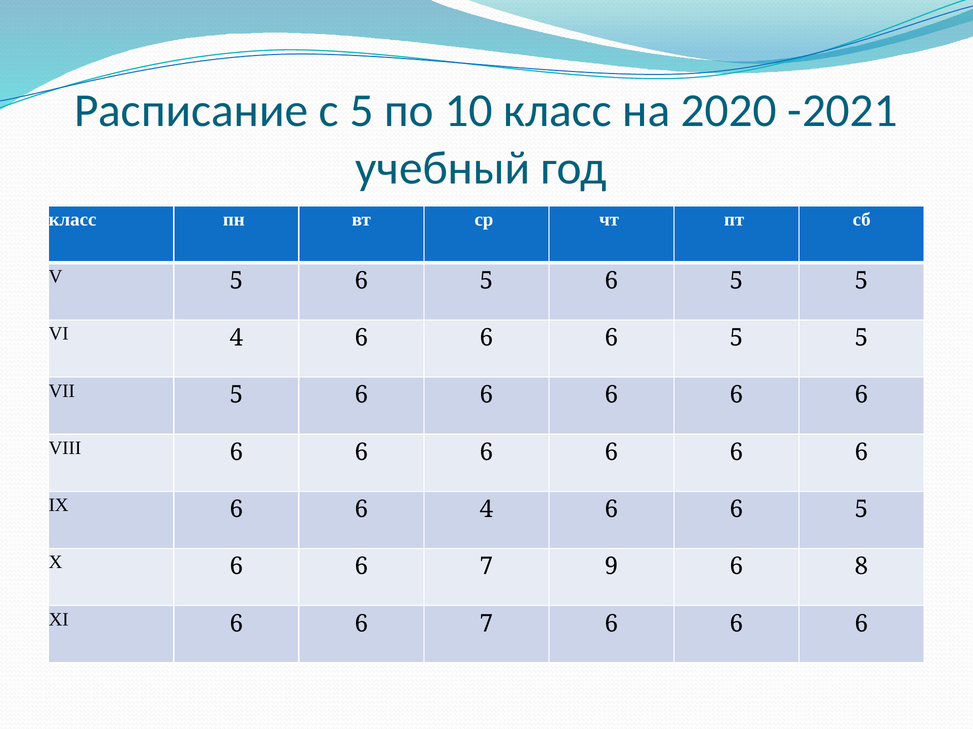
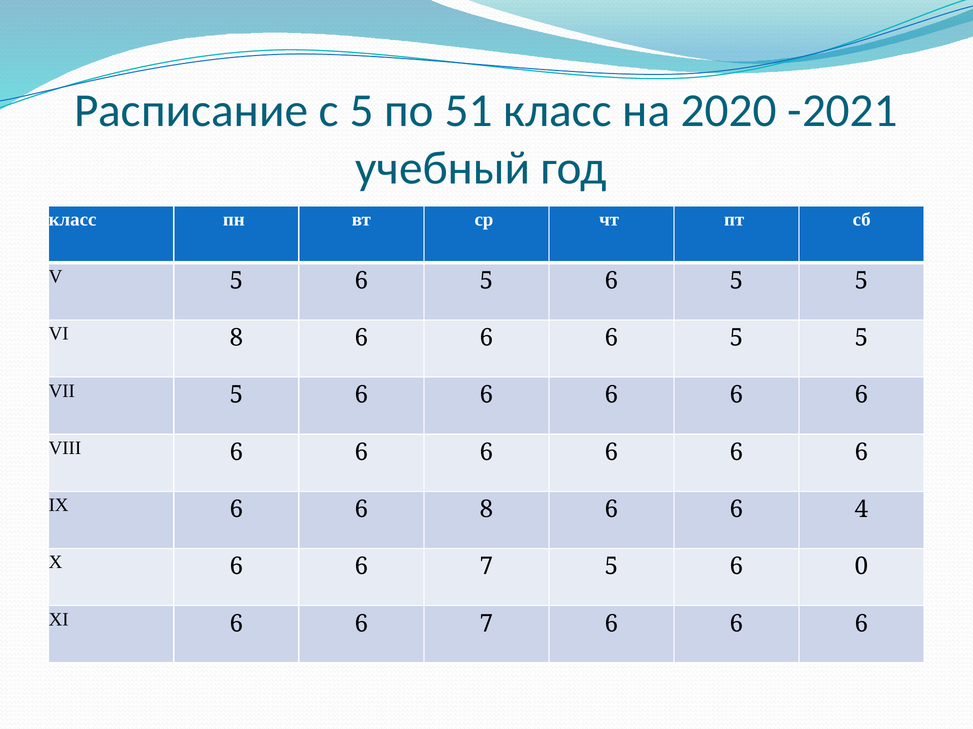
10: 10 -> 51
VI 4: 4 -> 8
6 4: 4 -> 8
5 at (862, 510): 5 -> 4
7 9: 9 -> 5
8: 8 -> 0
